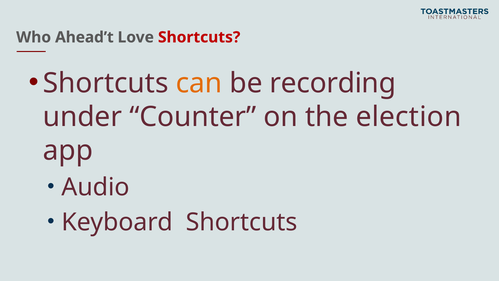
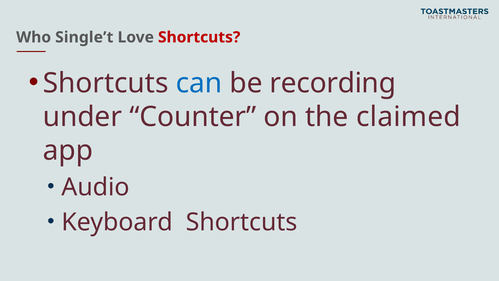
Ahead’t: Ahead’t -> Single’t
can colour: orange -> blue
election: election -> claimed
